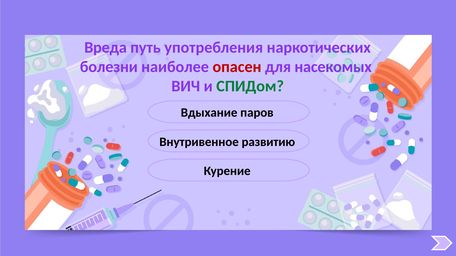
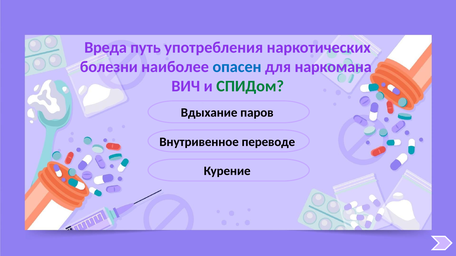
опасен colour: red -> blue
насекомых: насекомых -> наркомана
развитию: развитию -> переводе
